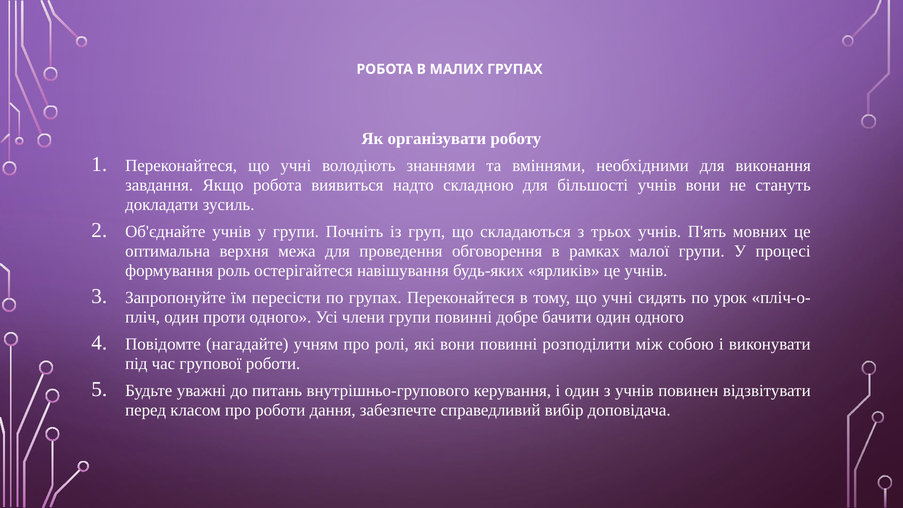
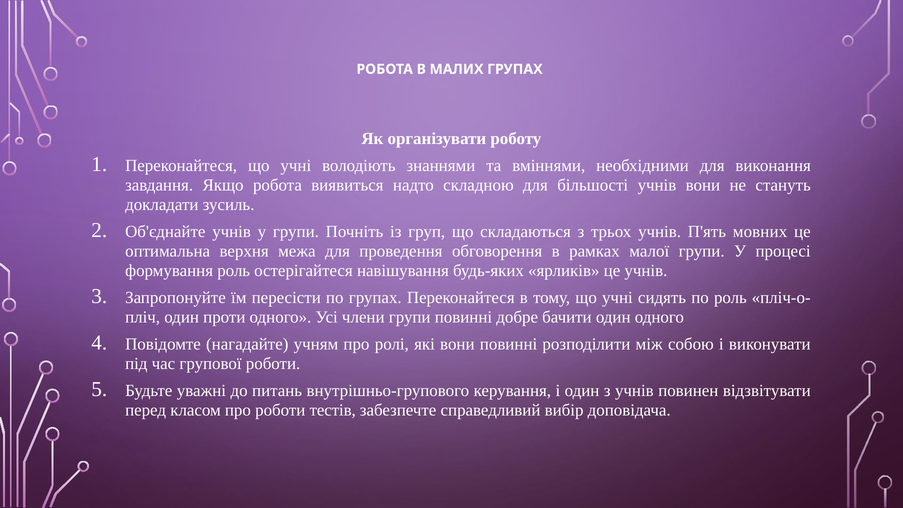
по урок: урок -> роль
дання: дання -> тестів
